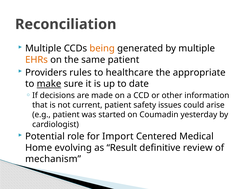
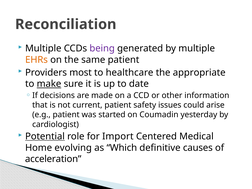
being colour: orange -> purple
rules: rules -> most
Potential underline: none -> present
Result: Result -> Which
review: review -> causes
mechanism: mechanism -> acceleration
